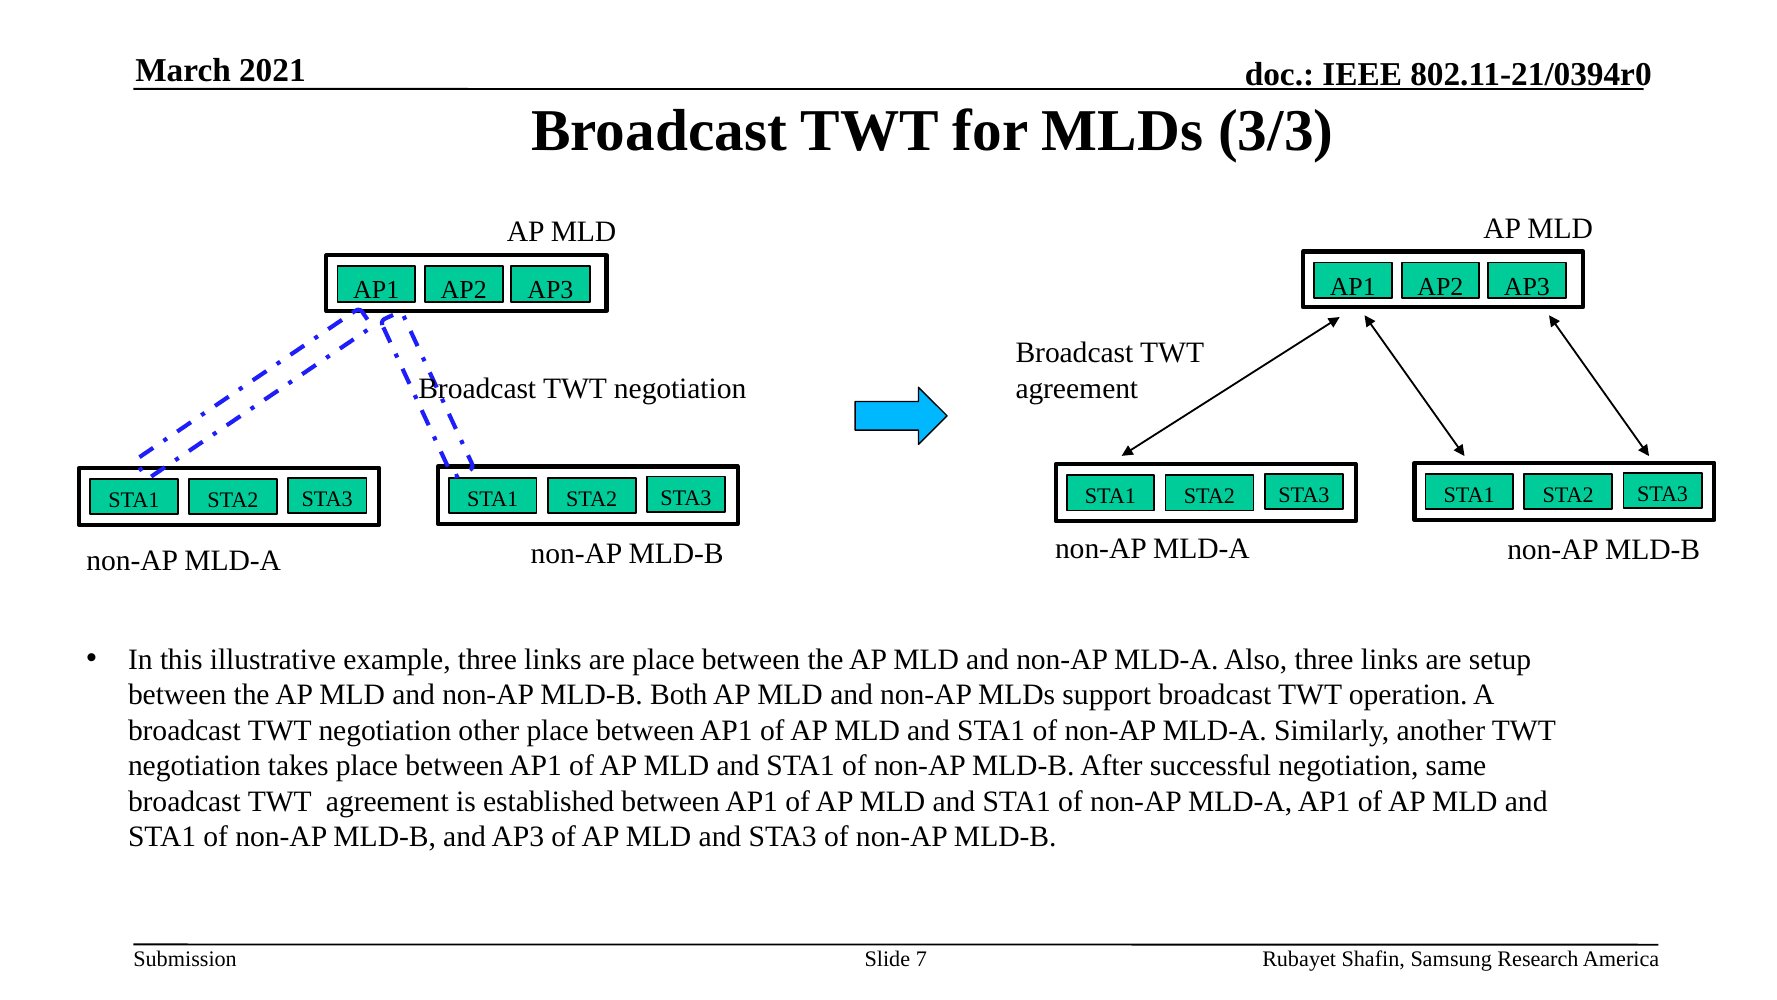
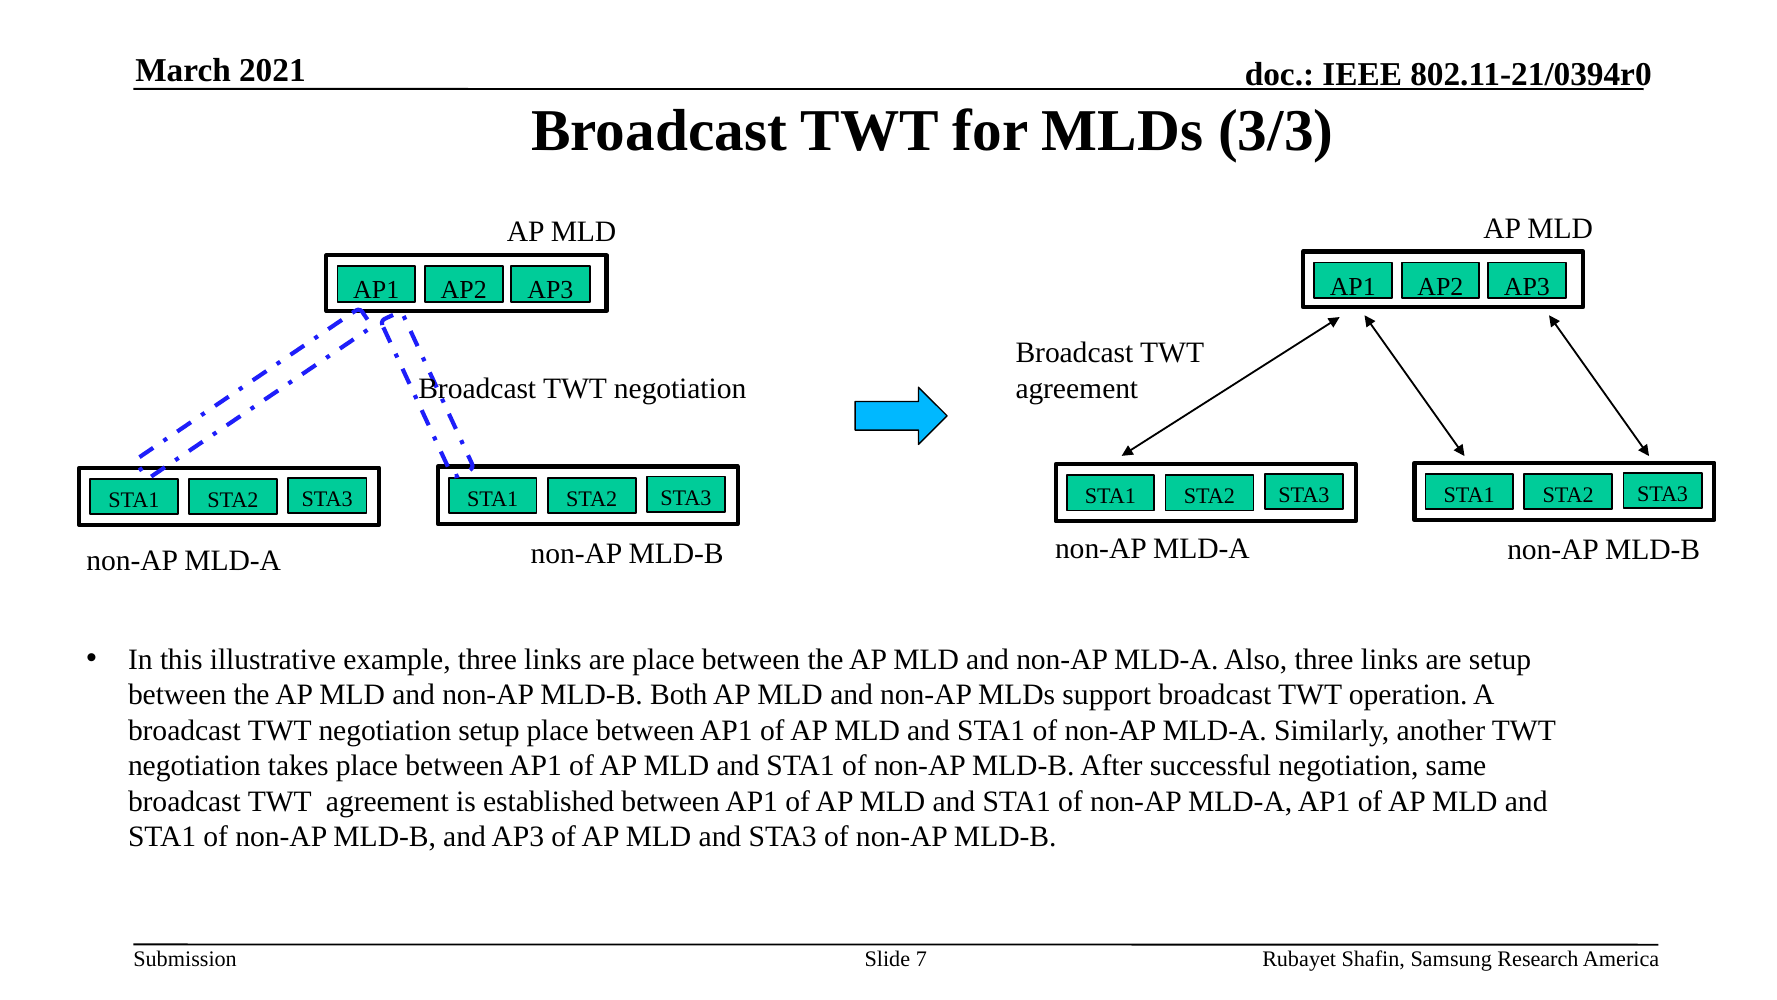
negotiation other: other -> setup
